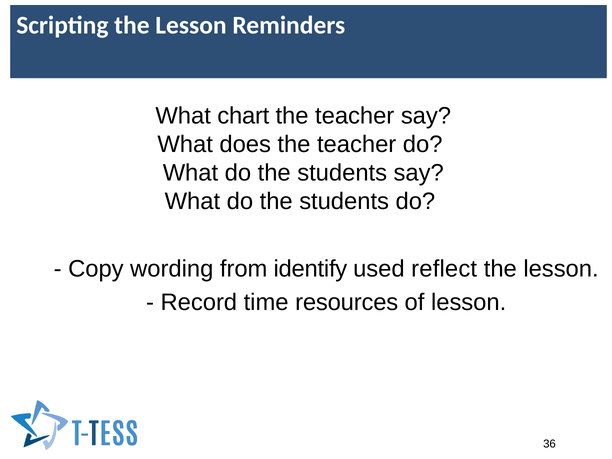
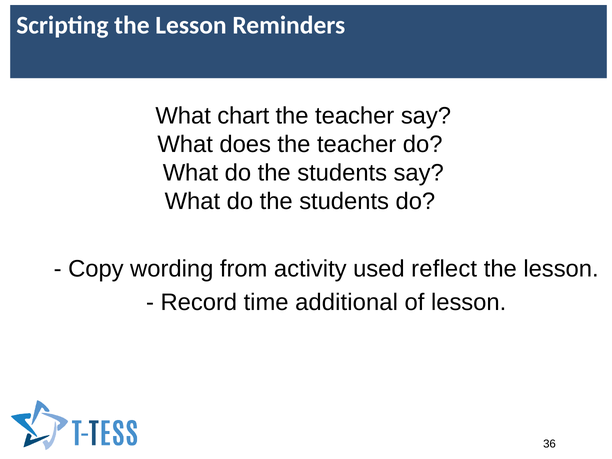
identify: identify -> activity
resources: resources -> additional
